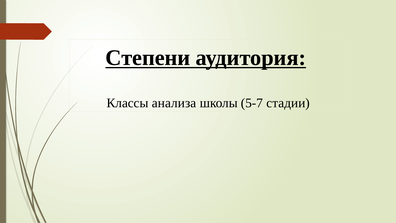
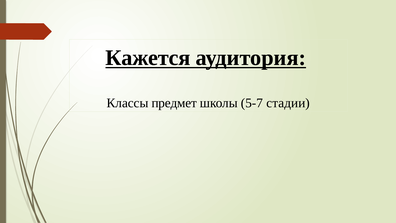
Степени: Степени -> Кажется
анализа: анализа -> предмет
